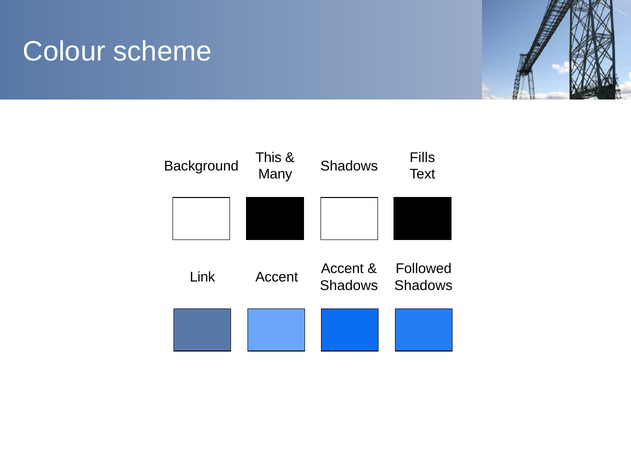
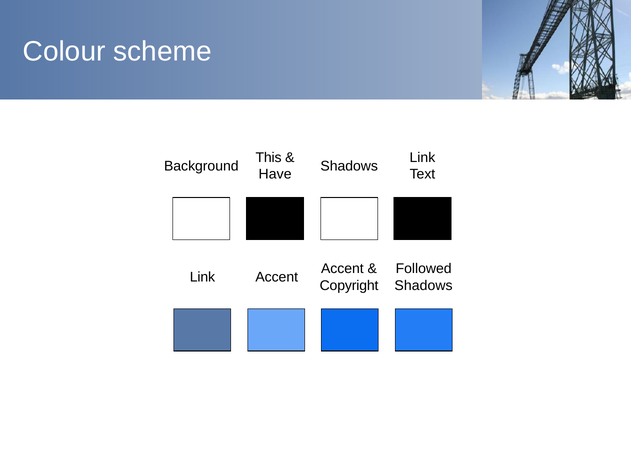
Fills at (422, 157): Fills -> Link
Many: Many -> Have
Shadows at (349, 286): Shadows -> Copyright
